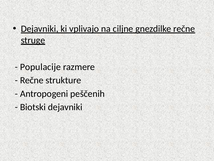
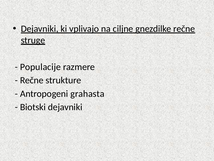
peščenih: peščenih -> grahasta
